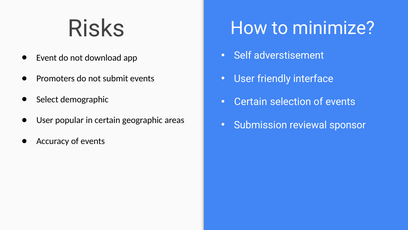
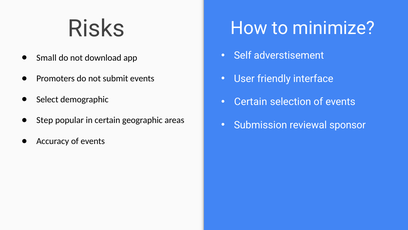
Event: Event -> Small
User at (45, 120): User -> Step
